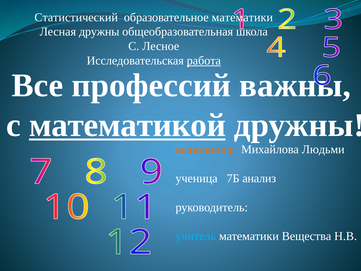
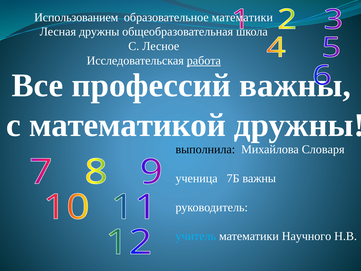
Статистический: Статистический -> Использованием
математикой underline: present -> none
выполнила colour: orange -> black
Людьми: Людьми -> Словаря
7Б анализ: анализ -> важны
Вещества: Вещества -> Научного
